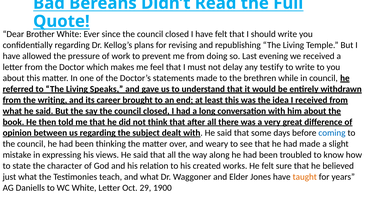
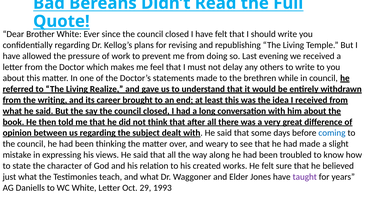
testify: testify -> others
Speaks: Speaks -> Realize
taught colour: orange -> purple
1900: 1900 -> 1993
